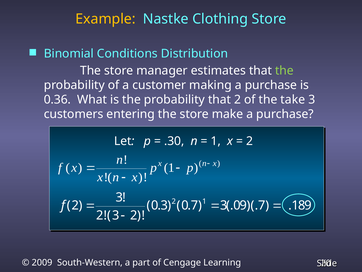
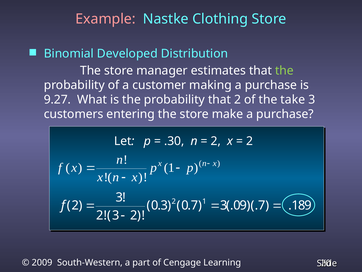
Example colour: yellow -> pink
Conditions: Conditions -> Developed
0.36: 0.36 -> 9.27
1 at (216, 141): 1 -> 2
